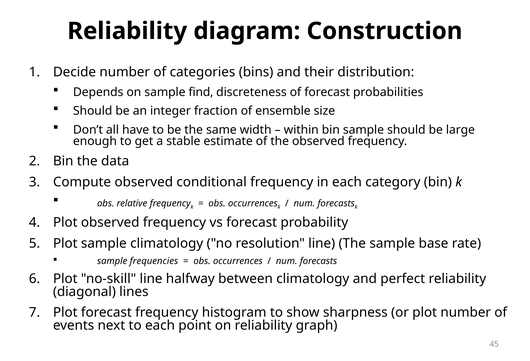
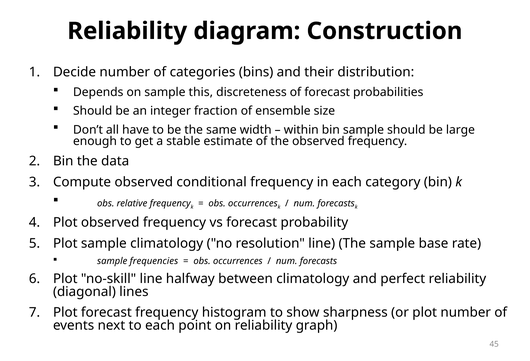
find: find -> this
